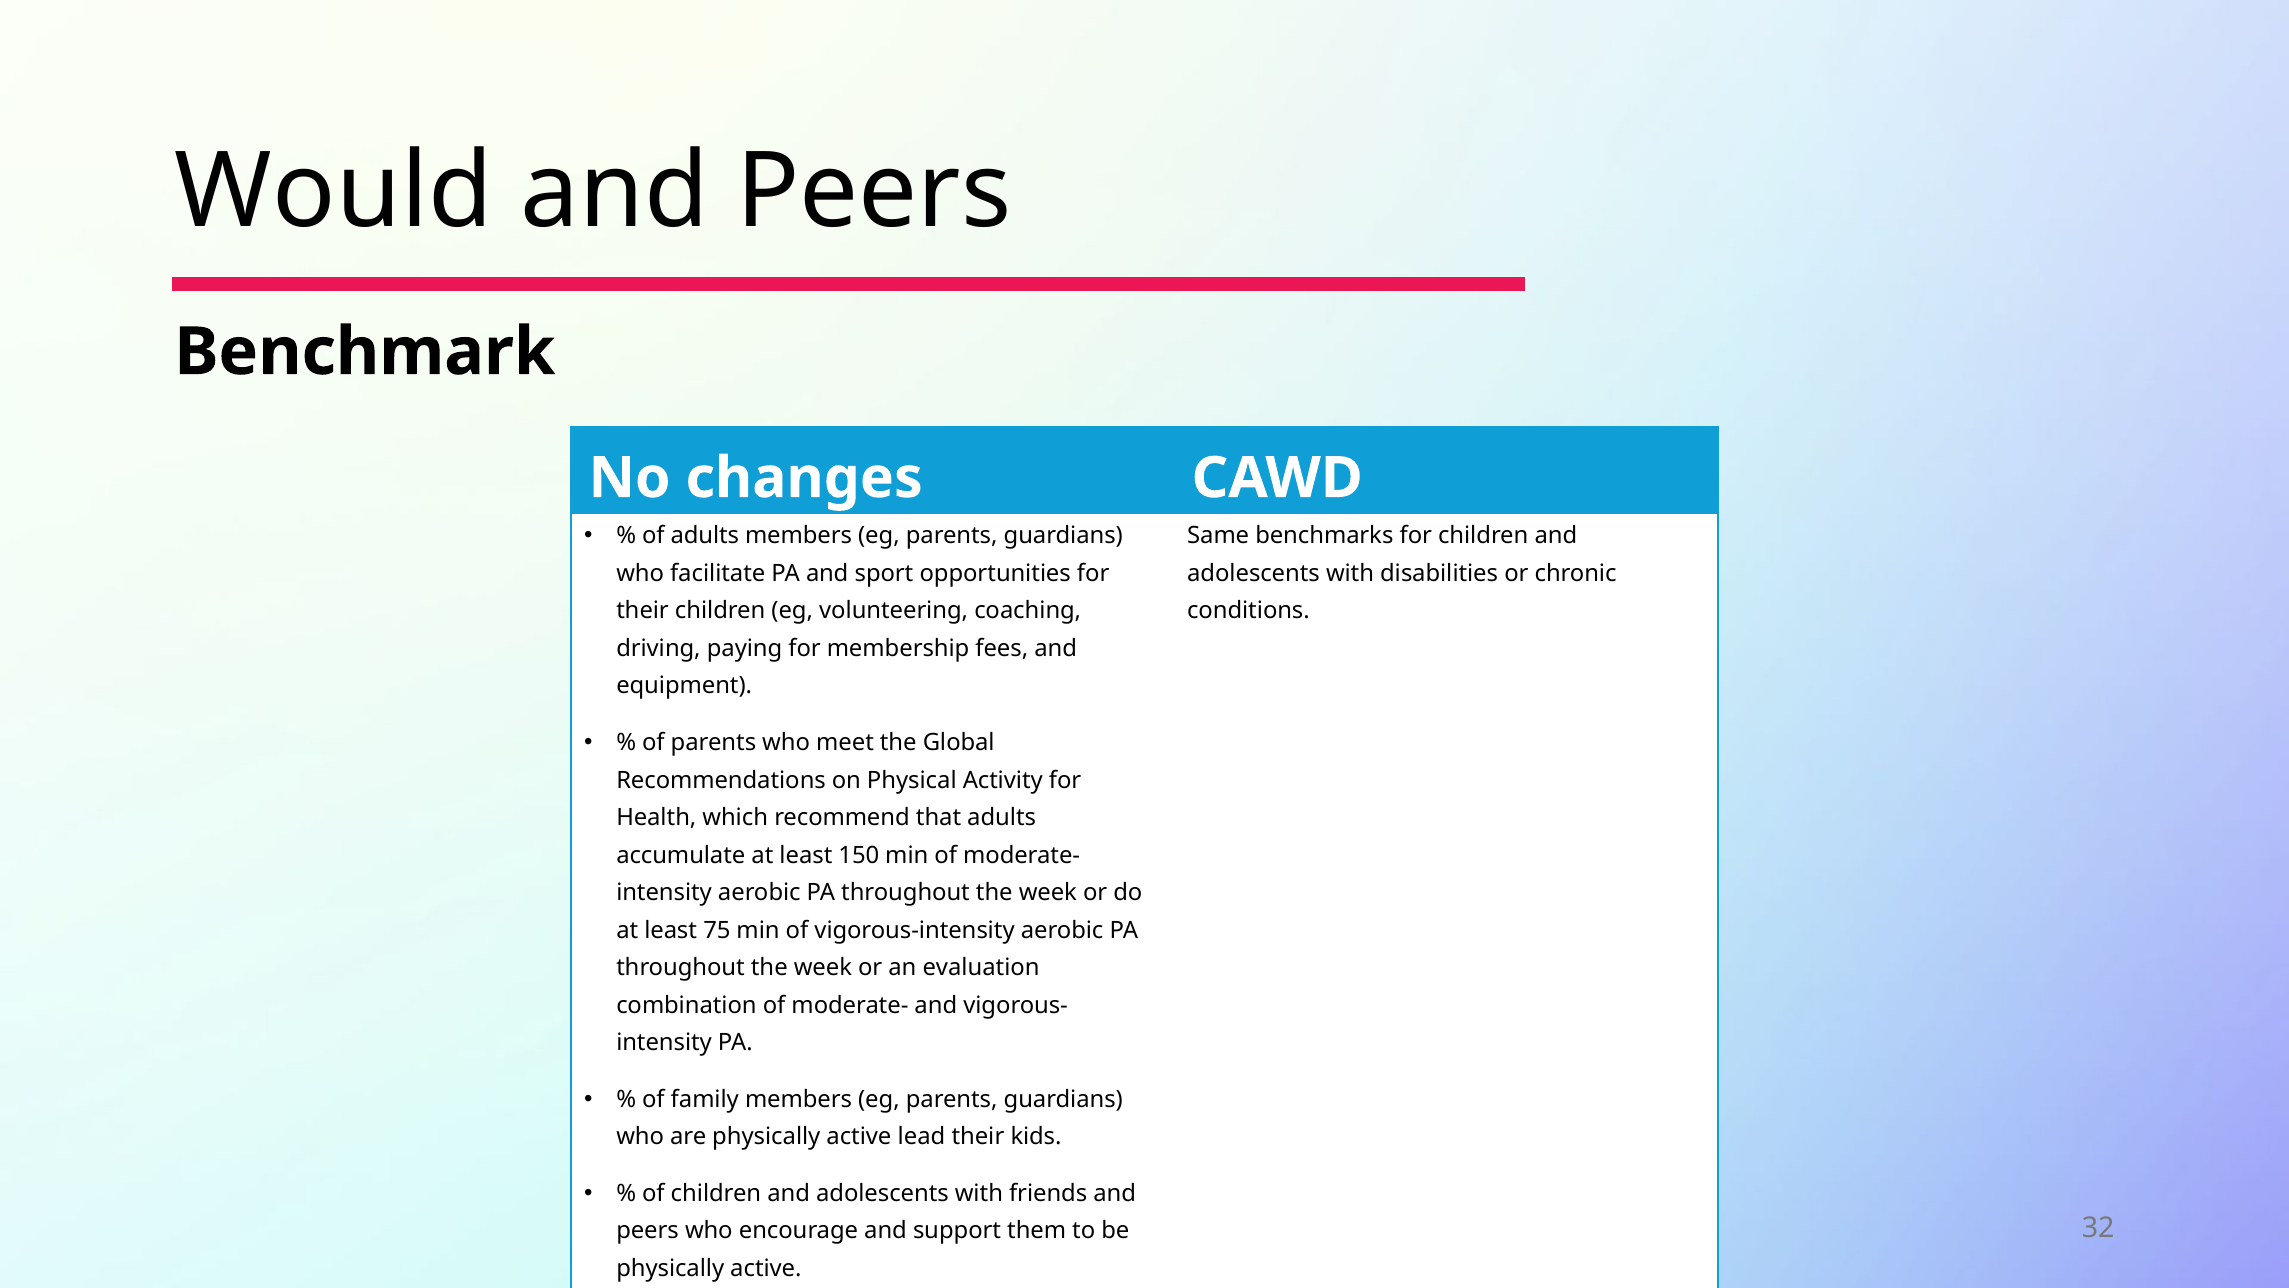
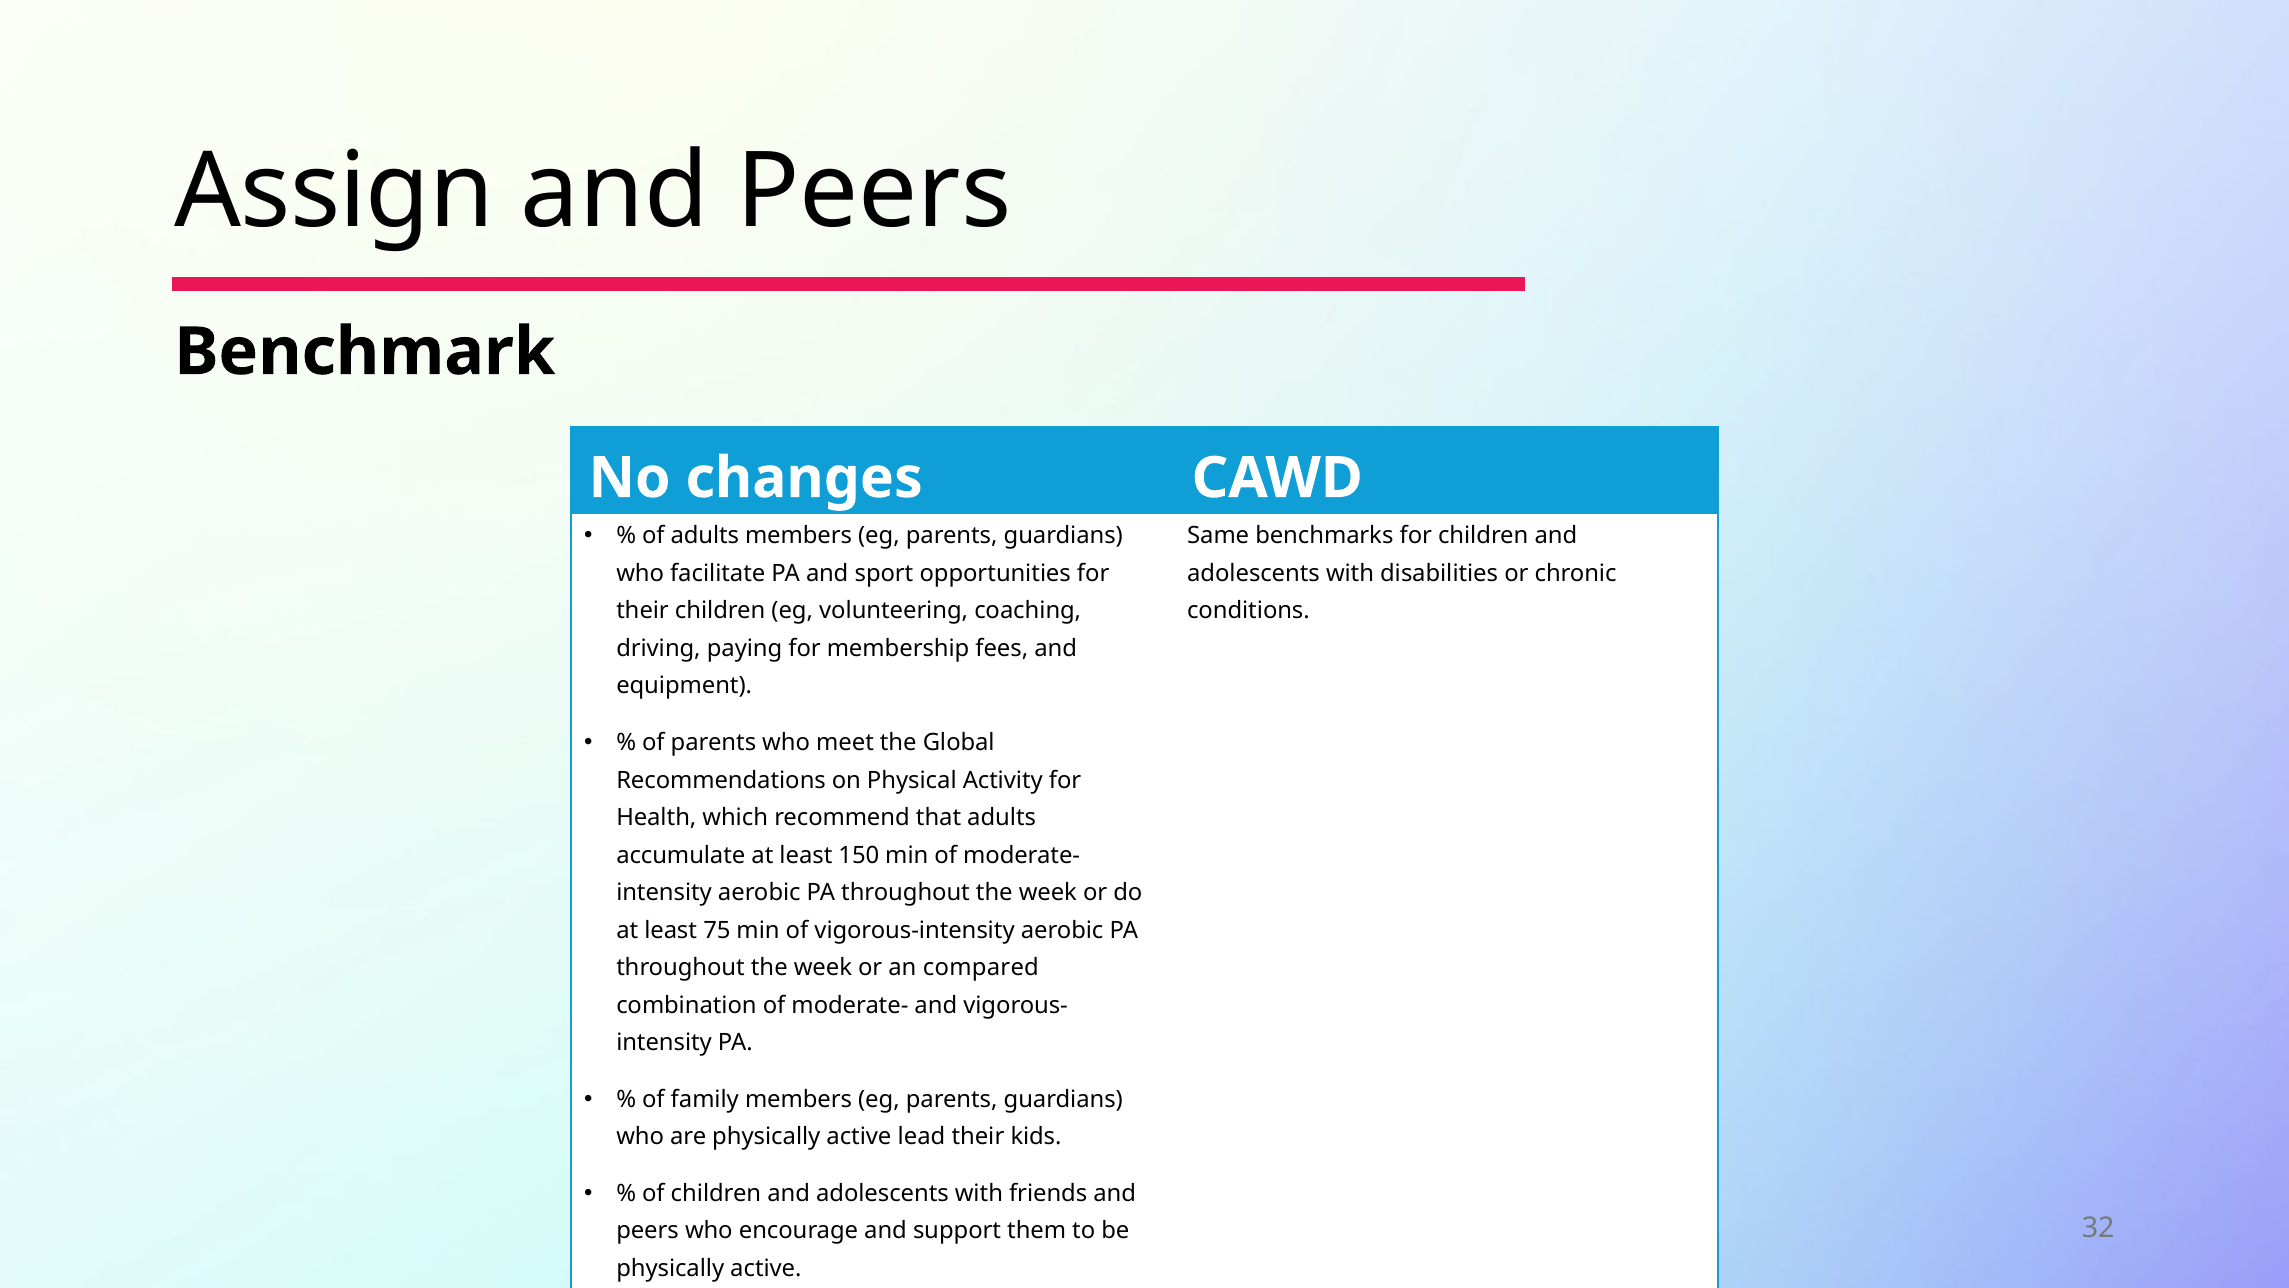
Would: Would -> Assign
evaluation: evaluation -> compared
